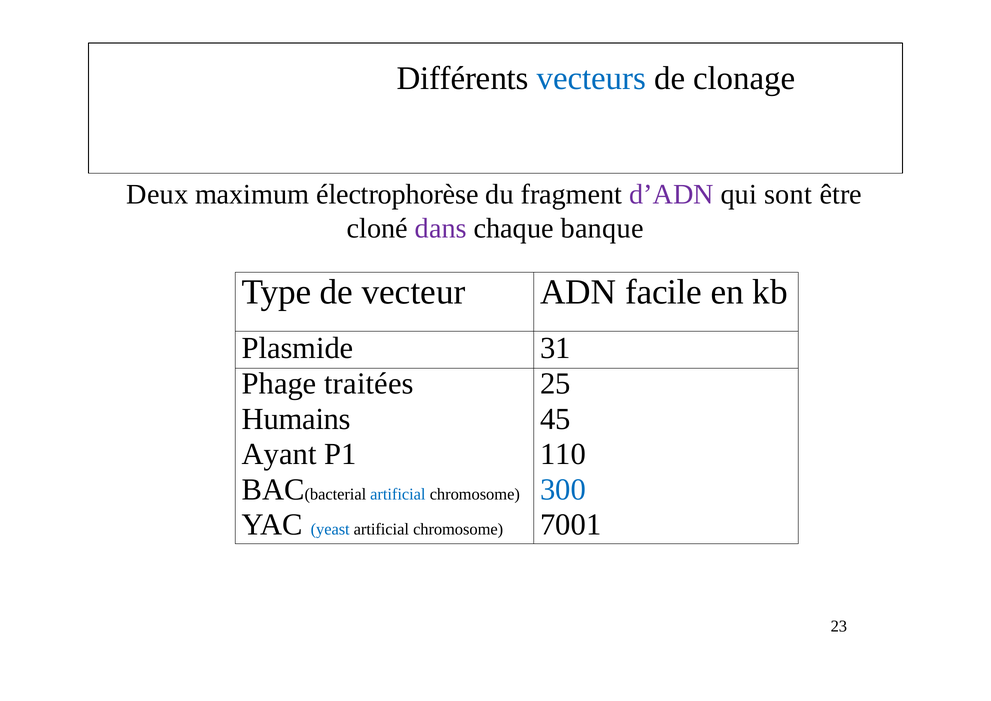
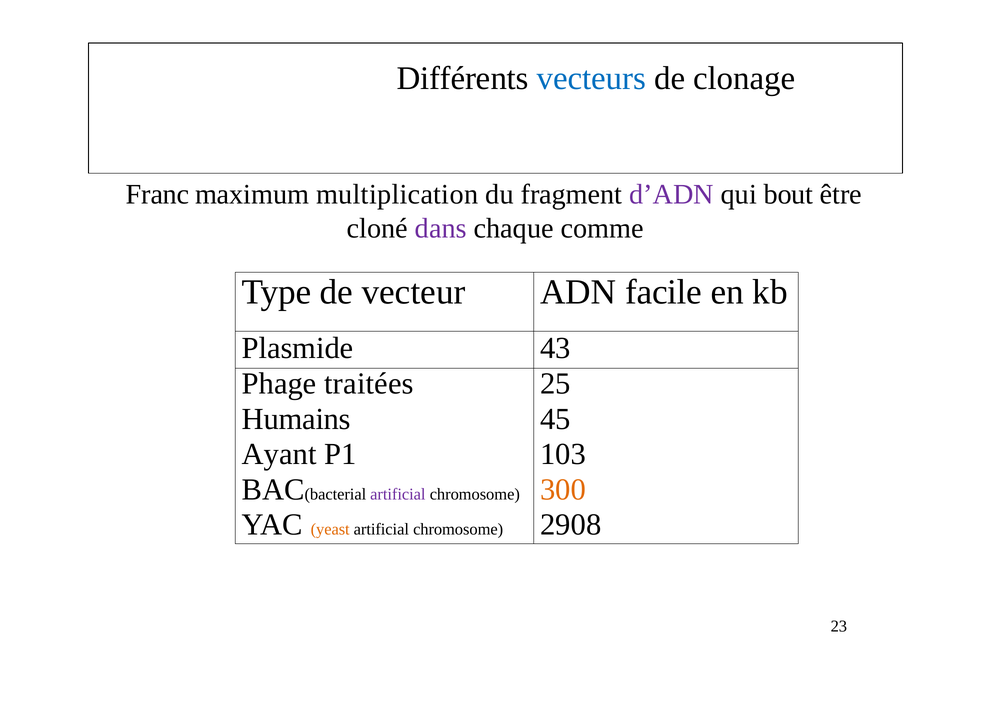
Deux: Deux -> Franc
électrophorèse: électrophorèse -> multiplication
sont: sont -> bout
banque: banque -> comme
31: 31 -> 43
110: 110 -> 103
artificial at (398, 494) colour: blue -> purple
300 colour: blue -> orange
yeast colour: blue -> orange
7001: 7001 -> 2908
